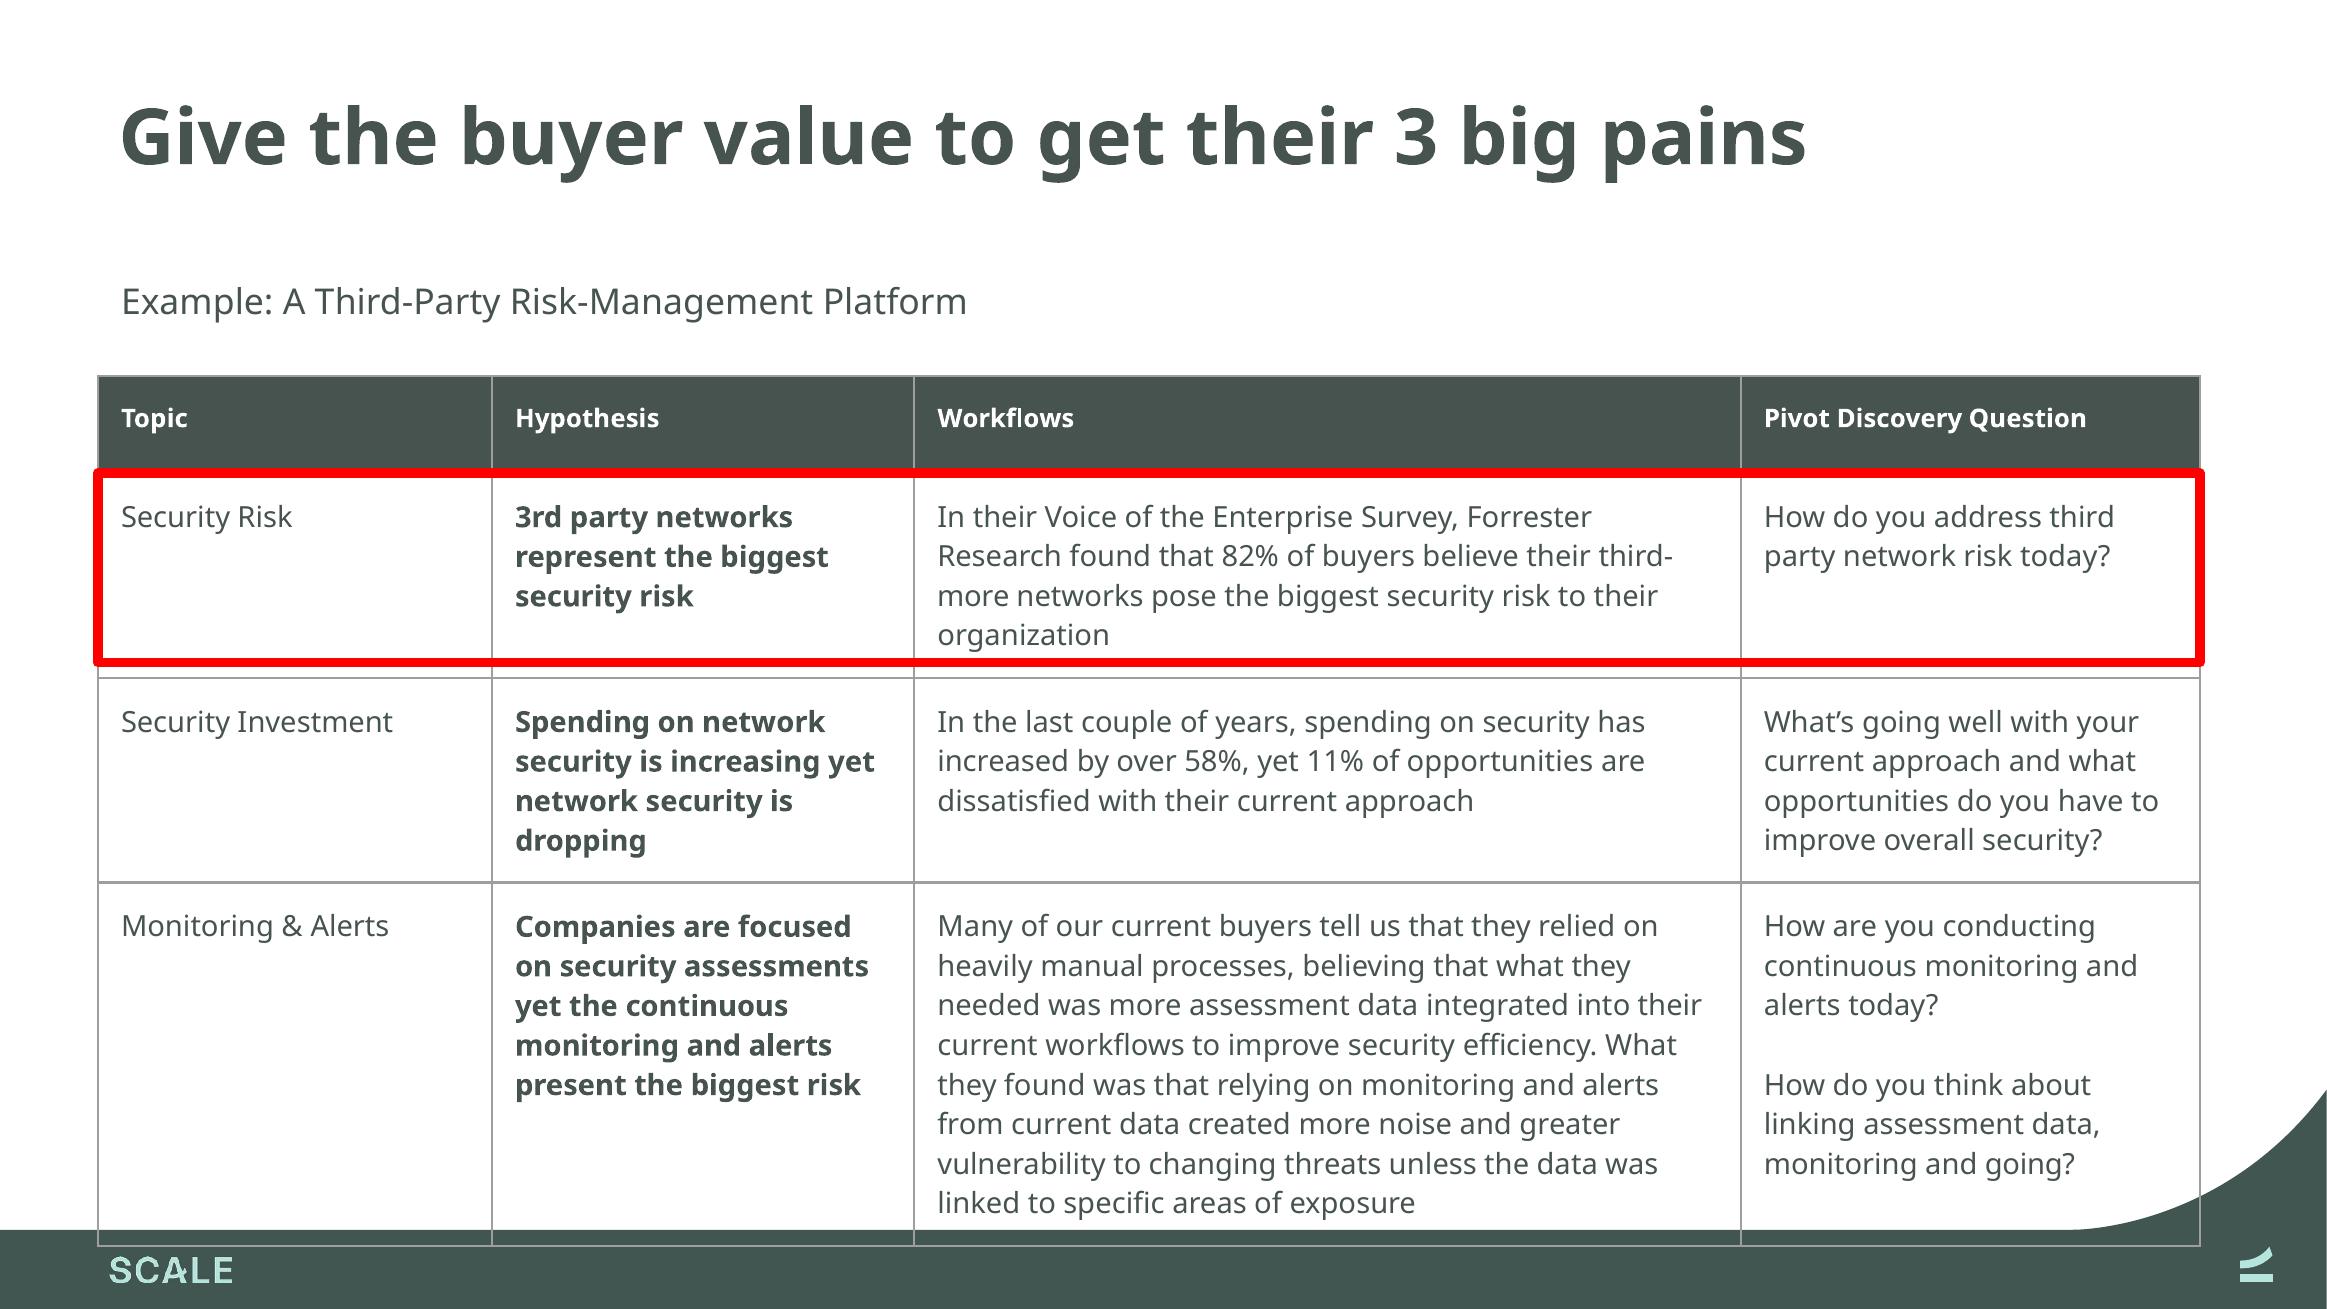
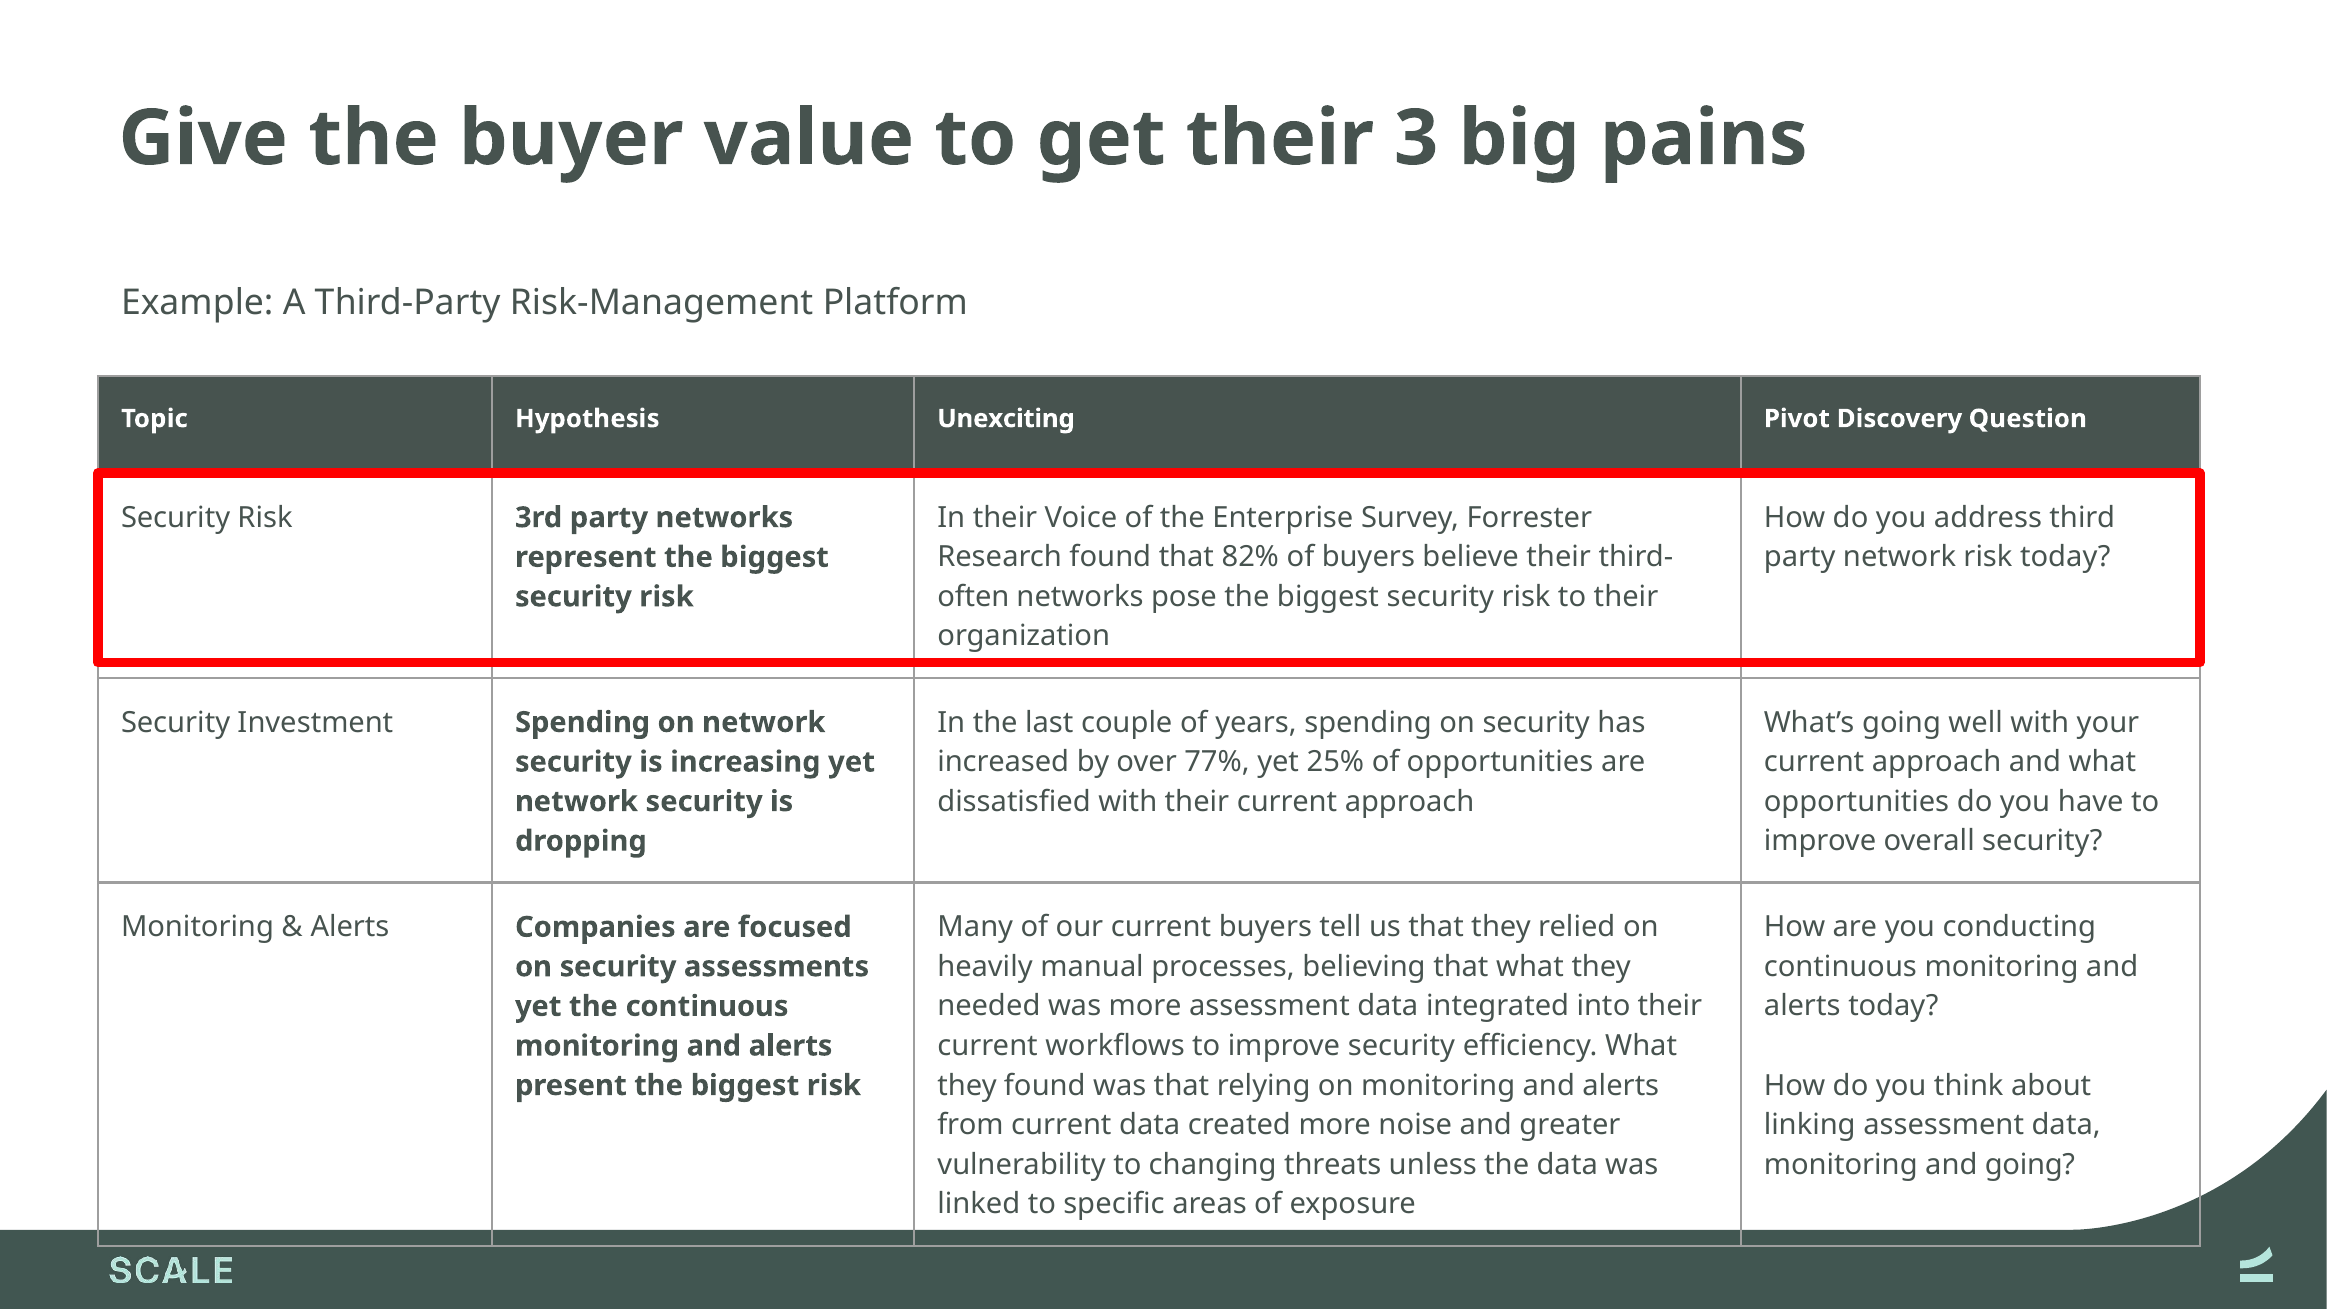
Hypothesis Workflows: Workflows -> Unexciting
more at (973, 597): more -> often
58%: 58% -> 77%
11%: 11% -> 25%
